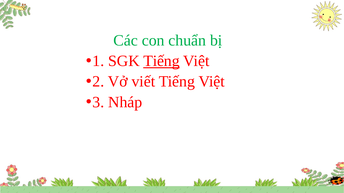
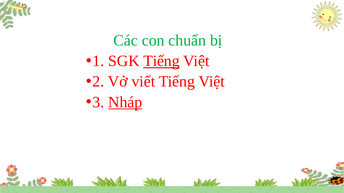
Nháp underline: none -> present
